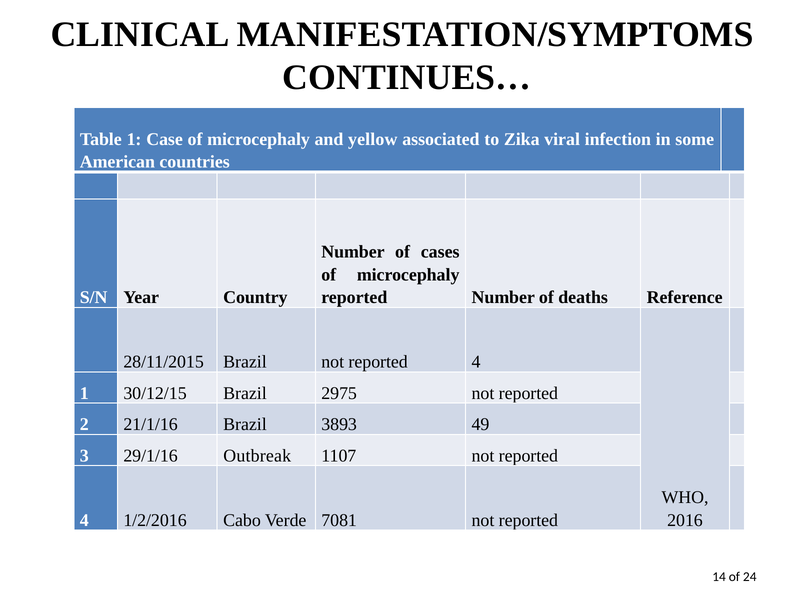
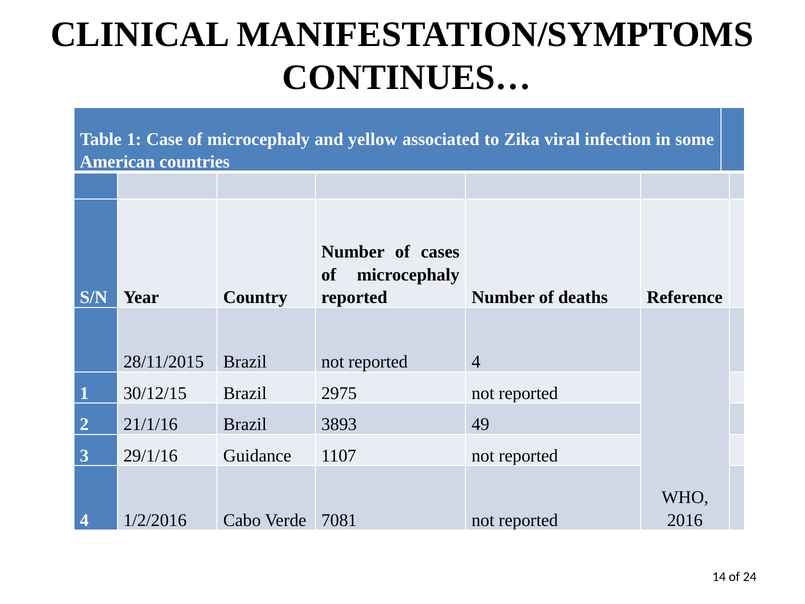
Outbreak: Outbreak -> Guidance
